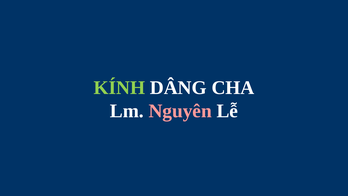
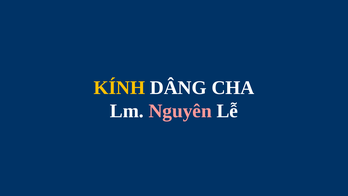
KÍNH colour: light green -> yellow
